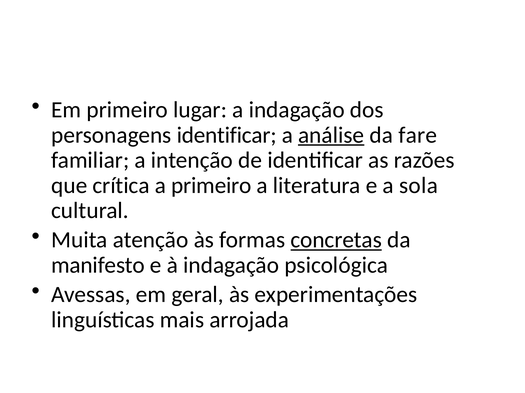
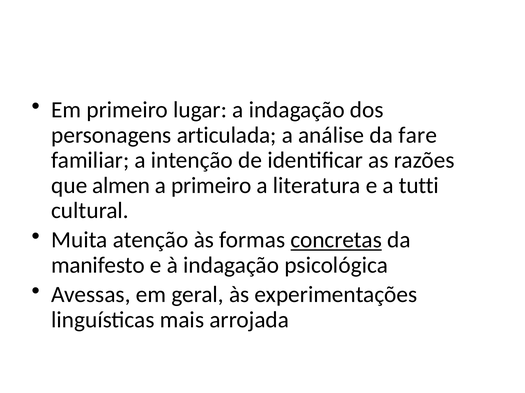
personagens identificar: identificar -> articulada
análise underline: present -> none
crítica: crítica -> almen
sola: sola -> tutti
